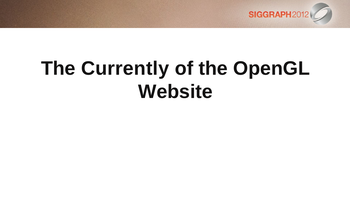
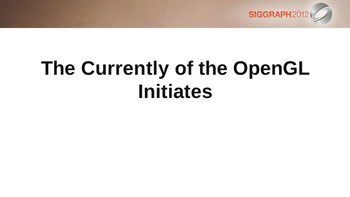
Website: Website -> Initiates
